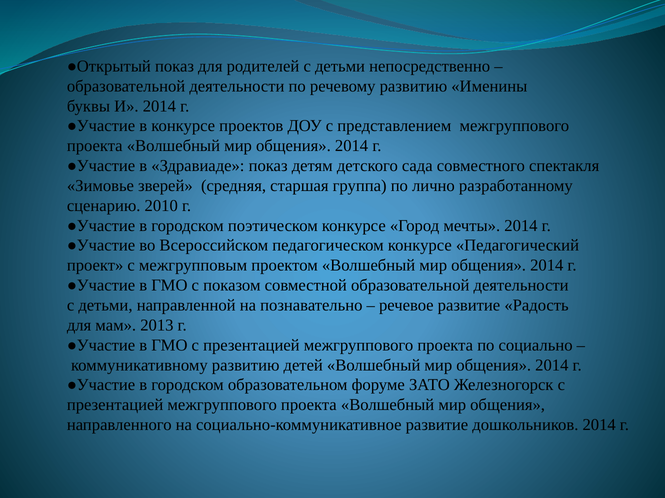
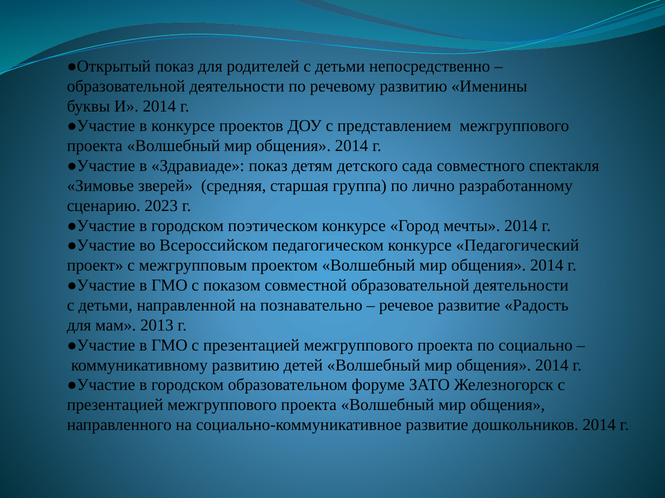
2010: 2010 -> 2023
